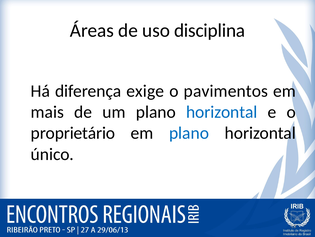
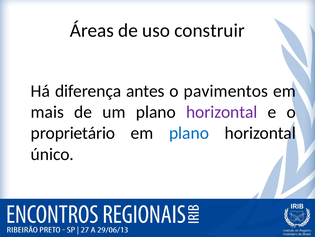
disciplina: disciplina -> construir
exige: exige -> antes
horizontal at (222, 112) colour: blue -> purple
